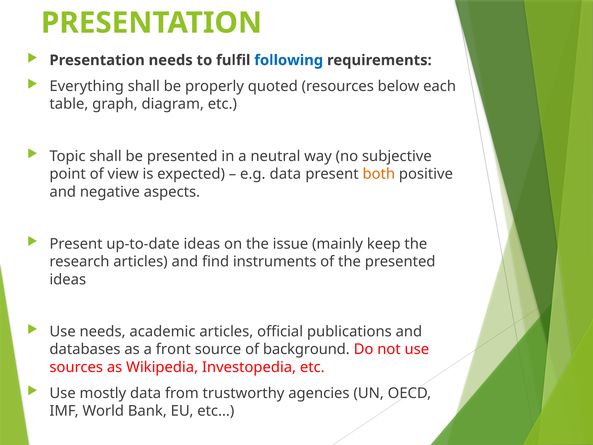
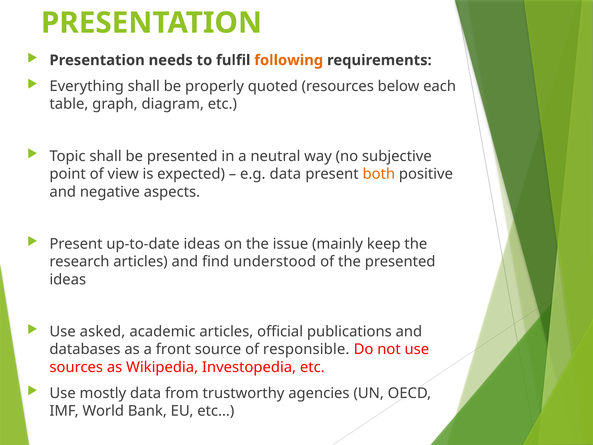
following colour: blue -> orange
instruments: instruments -> understood
Use needs: needs -> asked
background: background -> responsible
